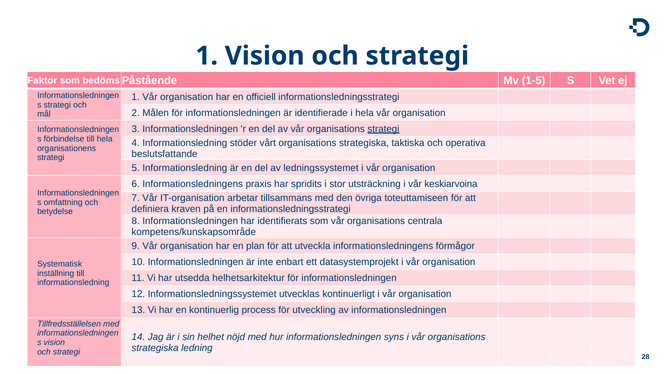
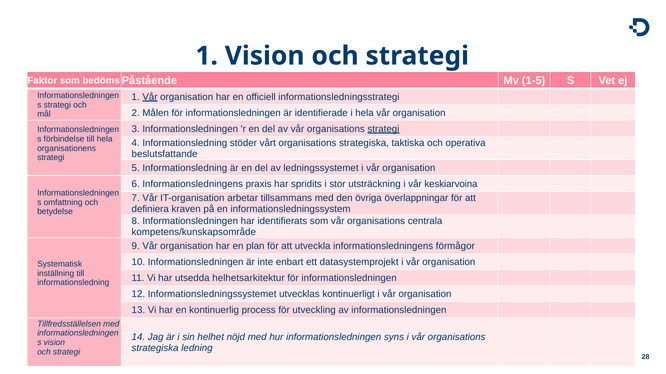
Vår at (150, 97) underline: none -> present
toteuttamiseen: toteuttamiseen -> överlappningar
en informationsledningsstrategi: informationsledningsstrategi -> informationsledningssystem
